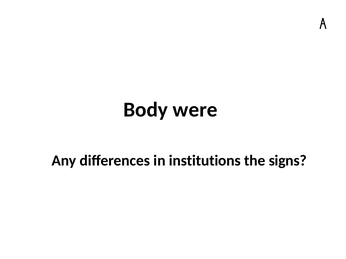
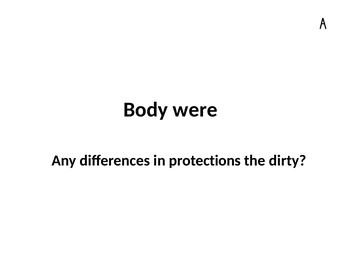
institutions: institutions -> protections
signs: signs -> dirty
